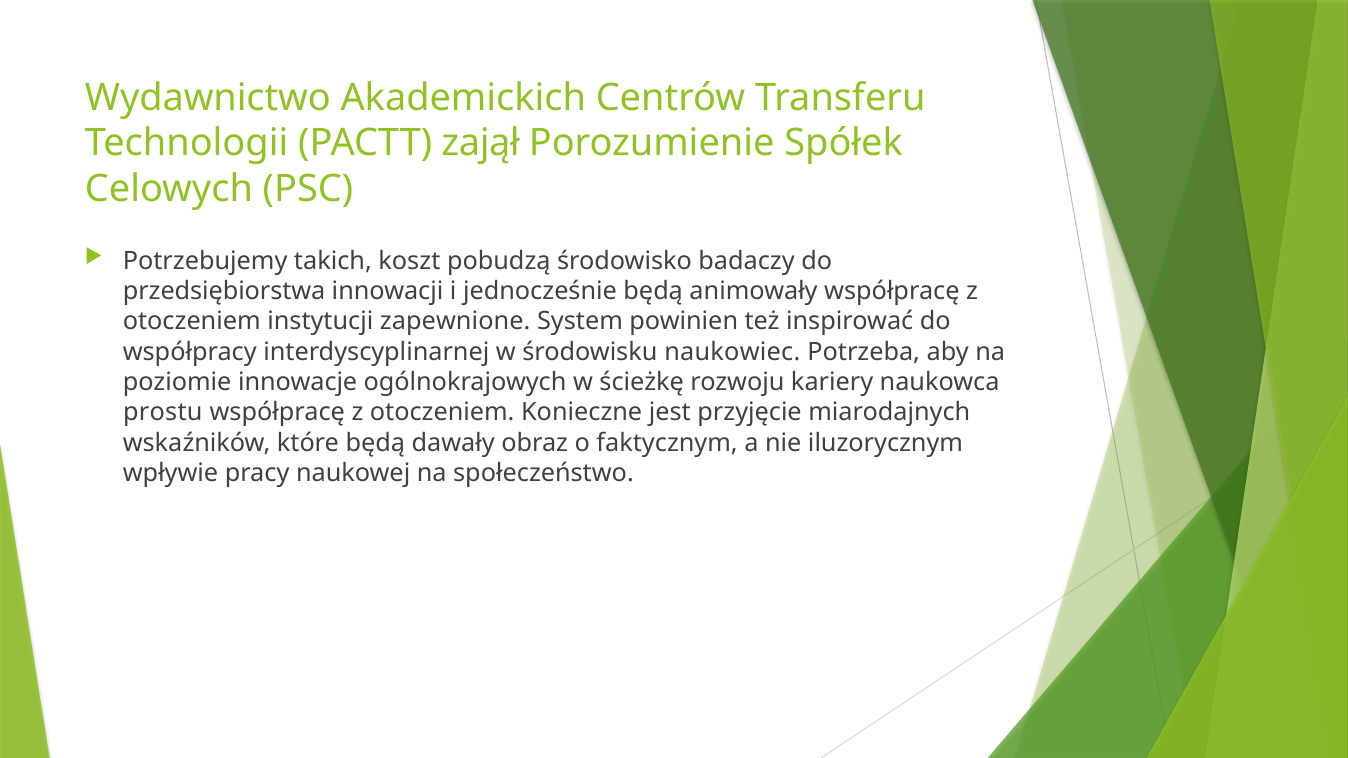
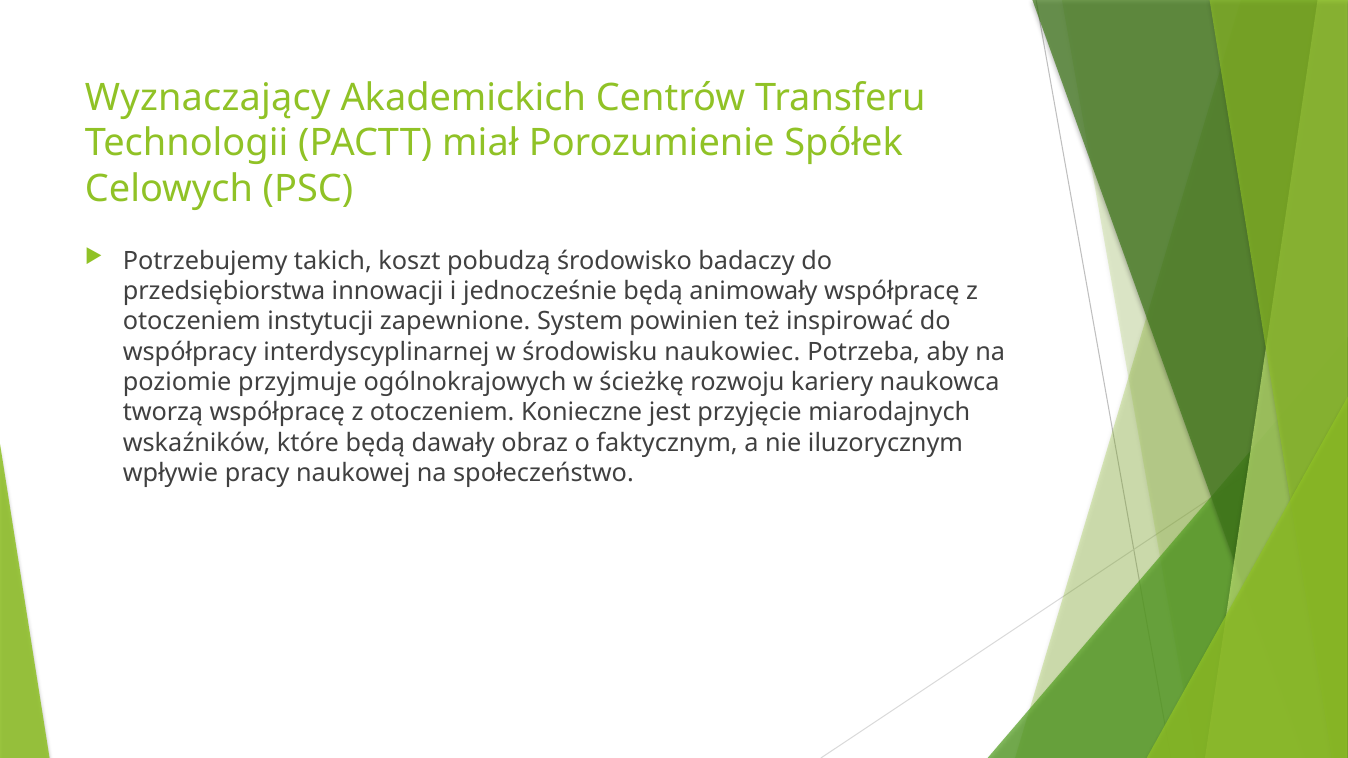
Wydawnictwo: Wydawnictwo -> Wyznaczający
zajął: zajął -> miał
innowacje: innowacje -> przyjmuje
prostu: prostu -> tworzą
